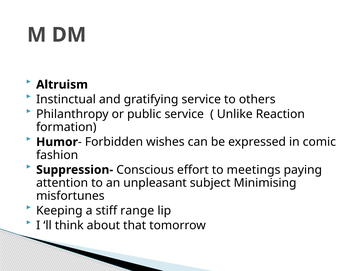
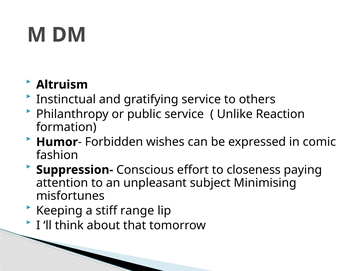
meetings: meetings -> closeness
